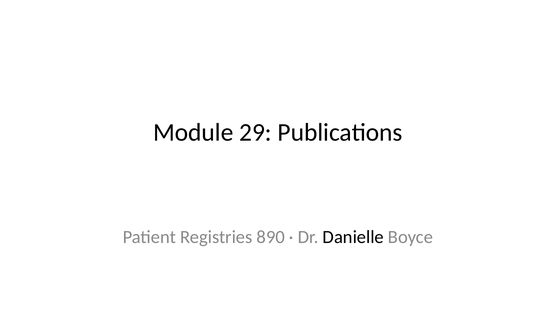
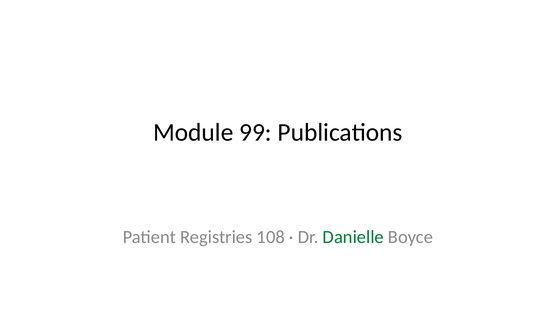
29: 29 -> 99
890: 890 -> 108
Danielle colour: black -> green
